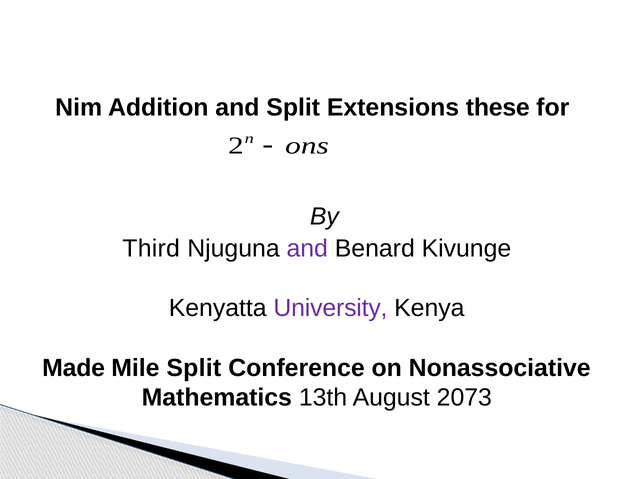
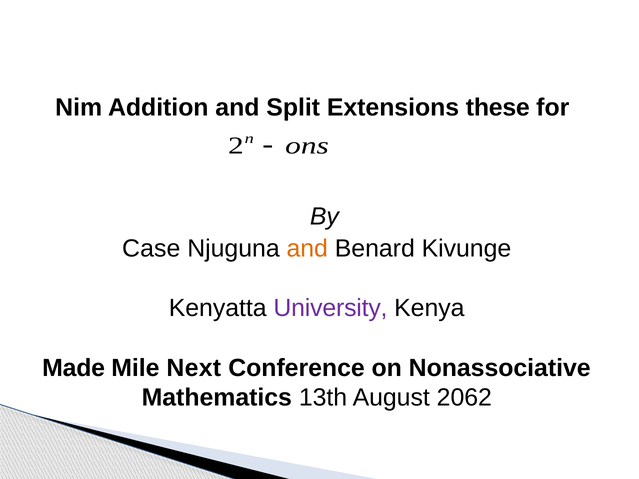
Third: Third -> Case
and at (307, 249) colour: purple -> orange
Mile Split: Split -> Next
2073: 2073 -> 2062
